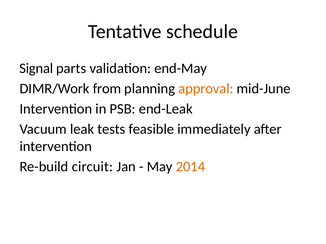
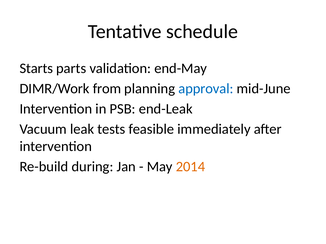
Signal: Signal -> Starts
approval colour: orange -> blue
circuit: circuit -> during
